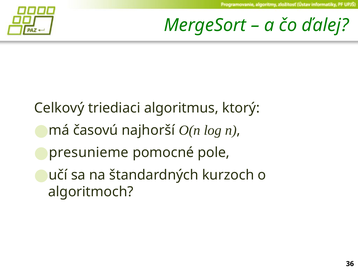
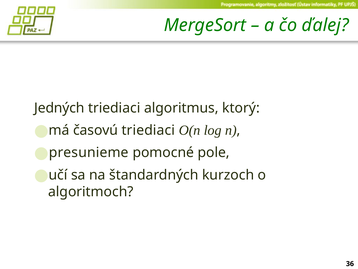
Celkový: Celkový -> Jedných
časovú najhorší: najhorší -> triediaci
